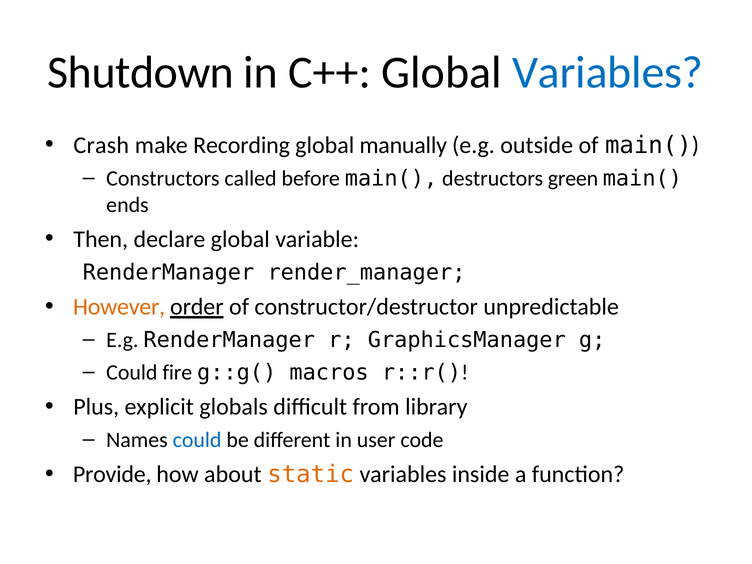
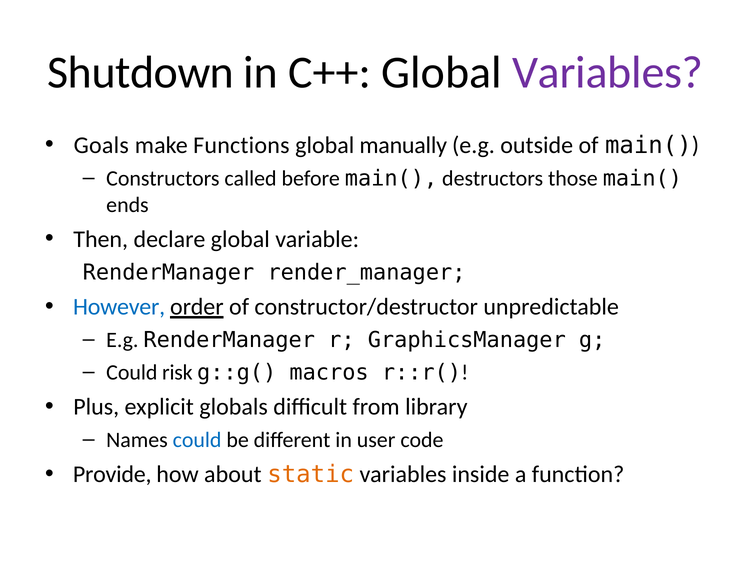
Variables at (608, 73) colour: blue -> purple
Crash: Crash -> Goals
Recording: Recording -> Functions
green: green -> those
However colour: orange -> blue
fire: fire -> risk
